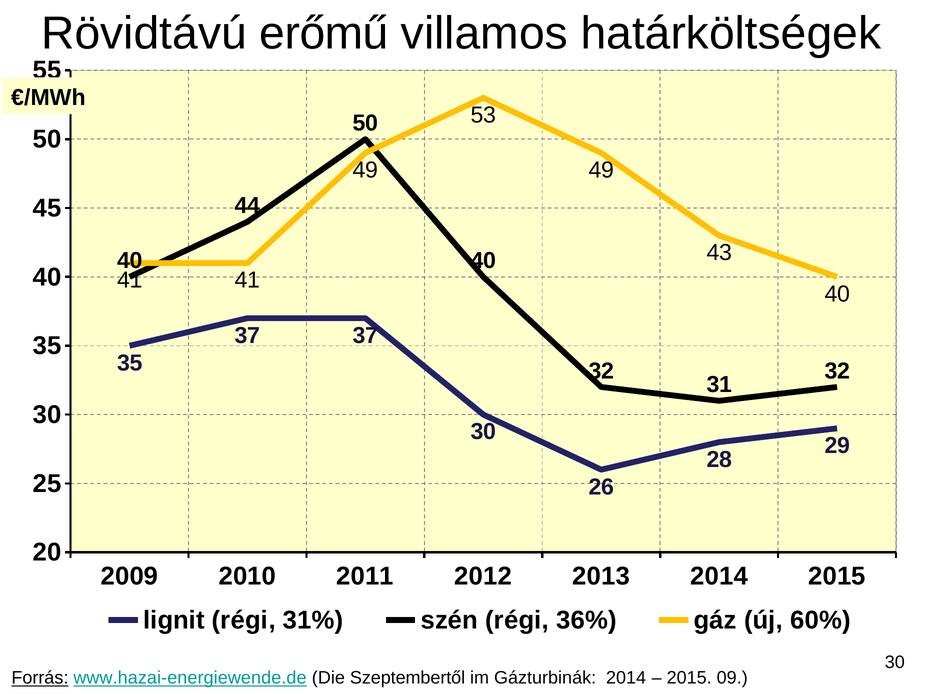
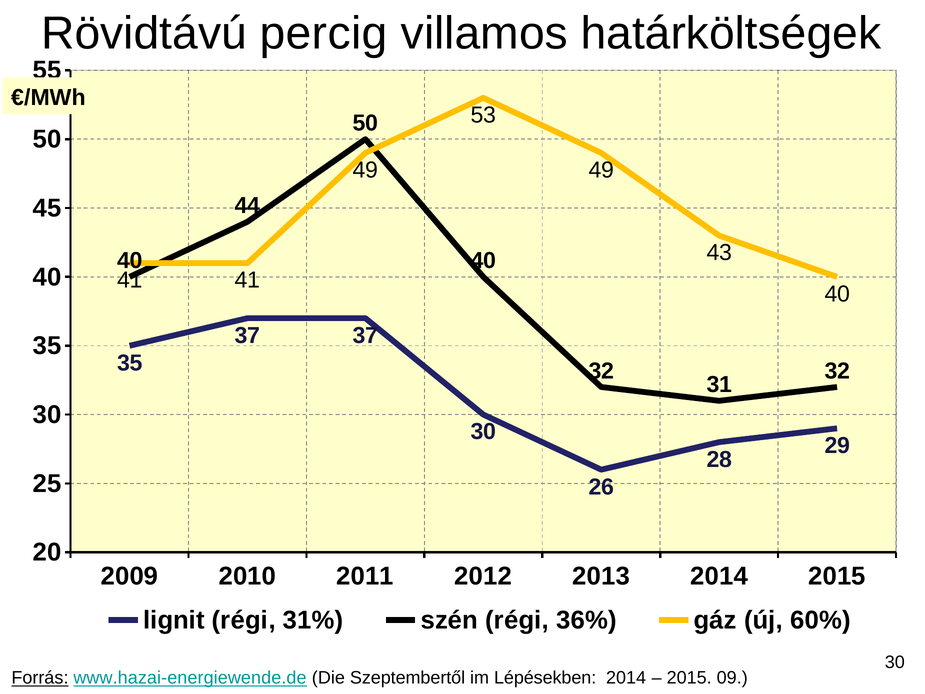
erőmű: erőmű -> percig
Gázturbinák: Gázturbinák -> Lépésekben
